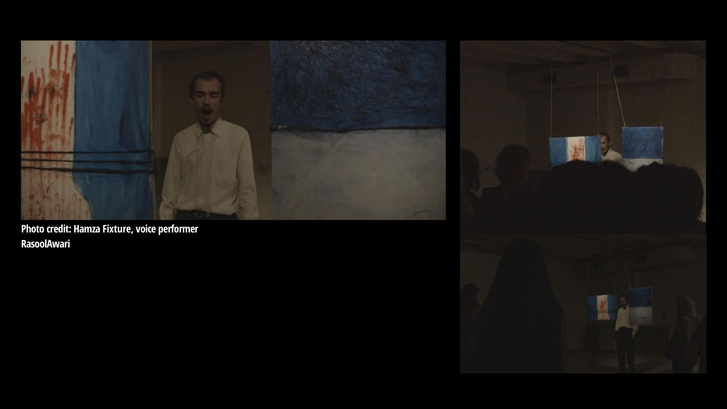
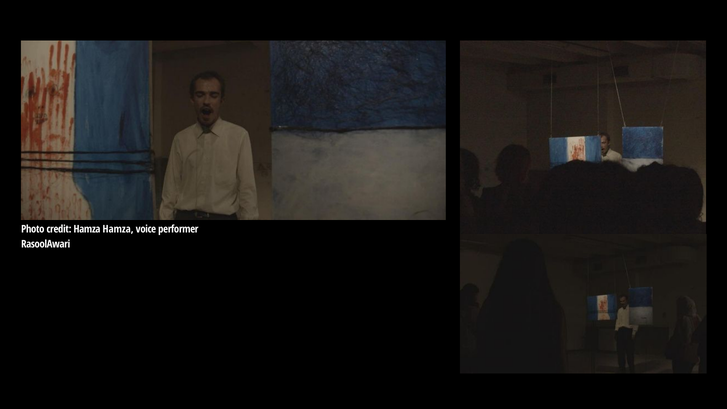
Hamza Fixture: Fixture -> Hamza
